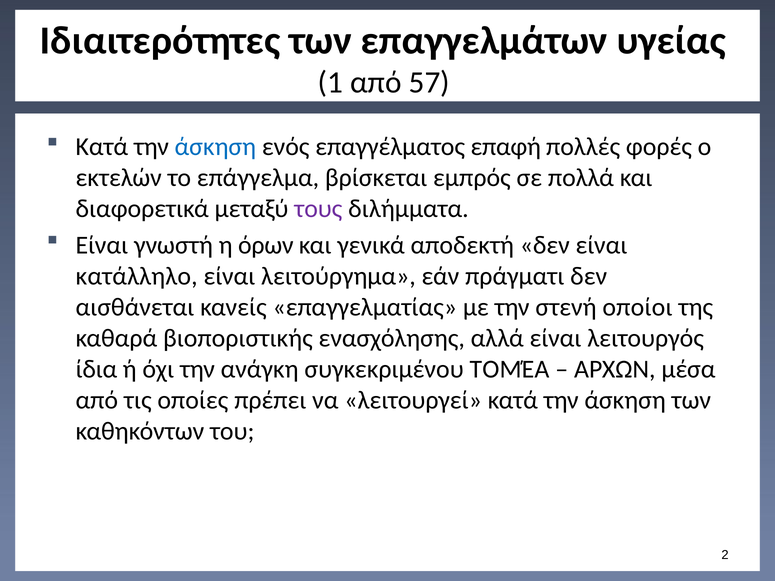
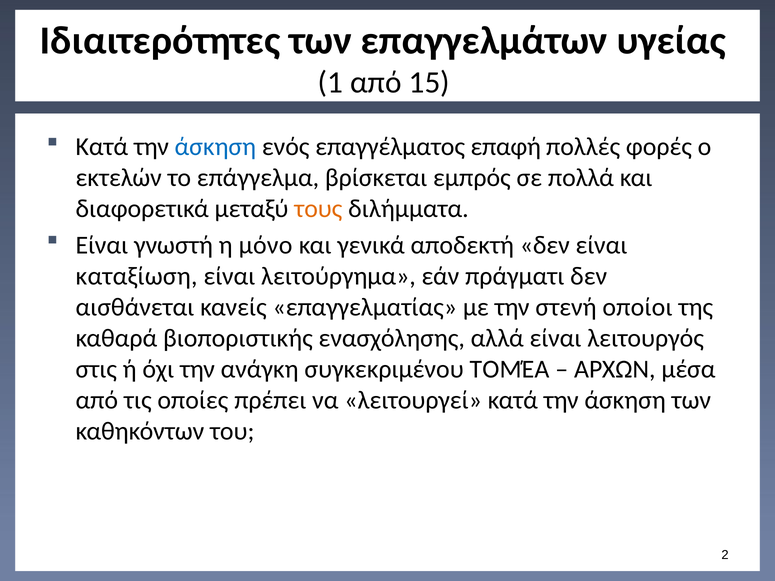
57: 57 -> 15
τους colour: purple -> orange
όρων: όρων -> μόνο
κατάλληλο: κατάλληλο -> καταξίωση
ίδια: ίδια -> στις
